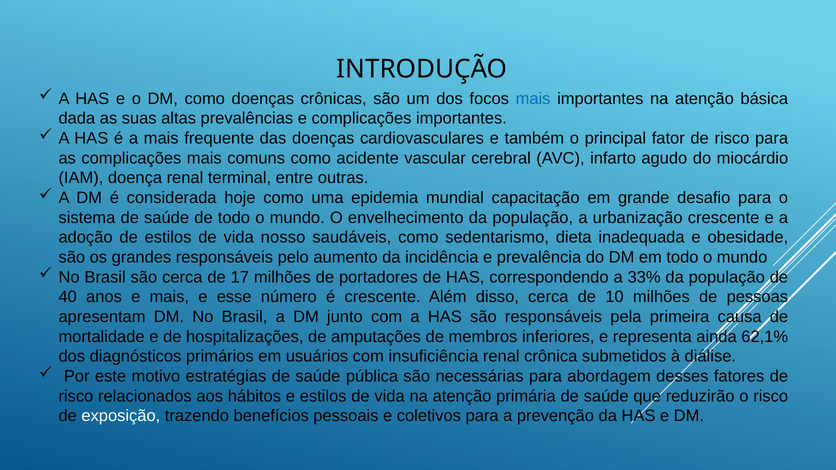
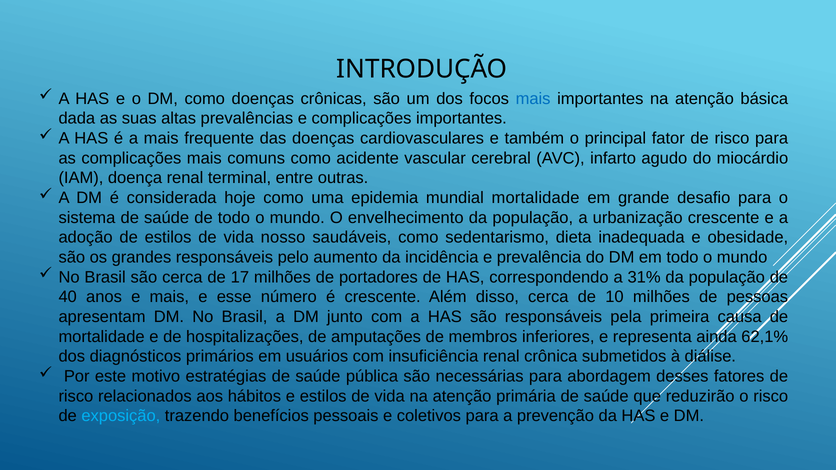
mundial capacitação: capacitação -> mortalidade
33%: 33% -> 31%
exposição colour: white -> light blue
